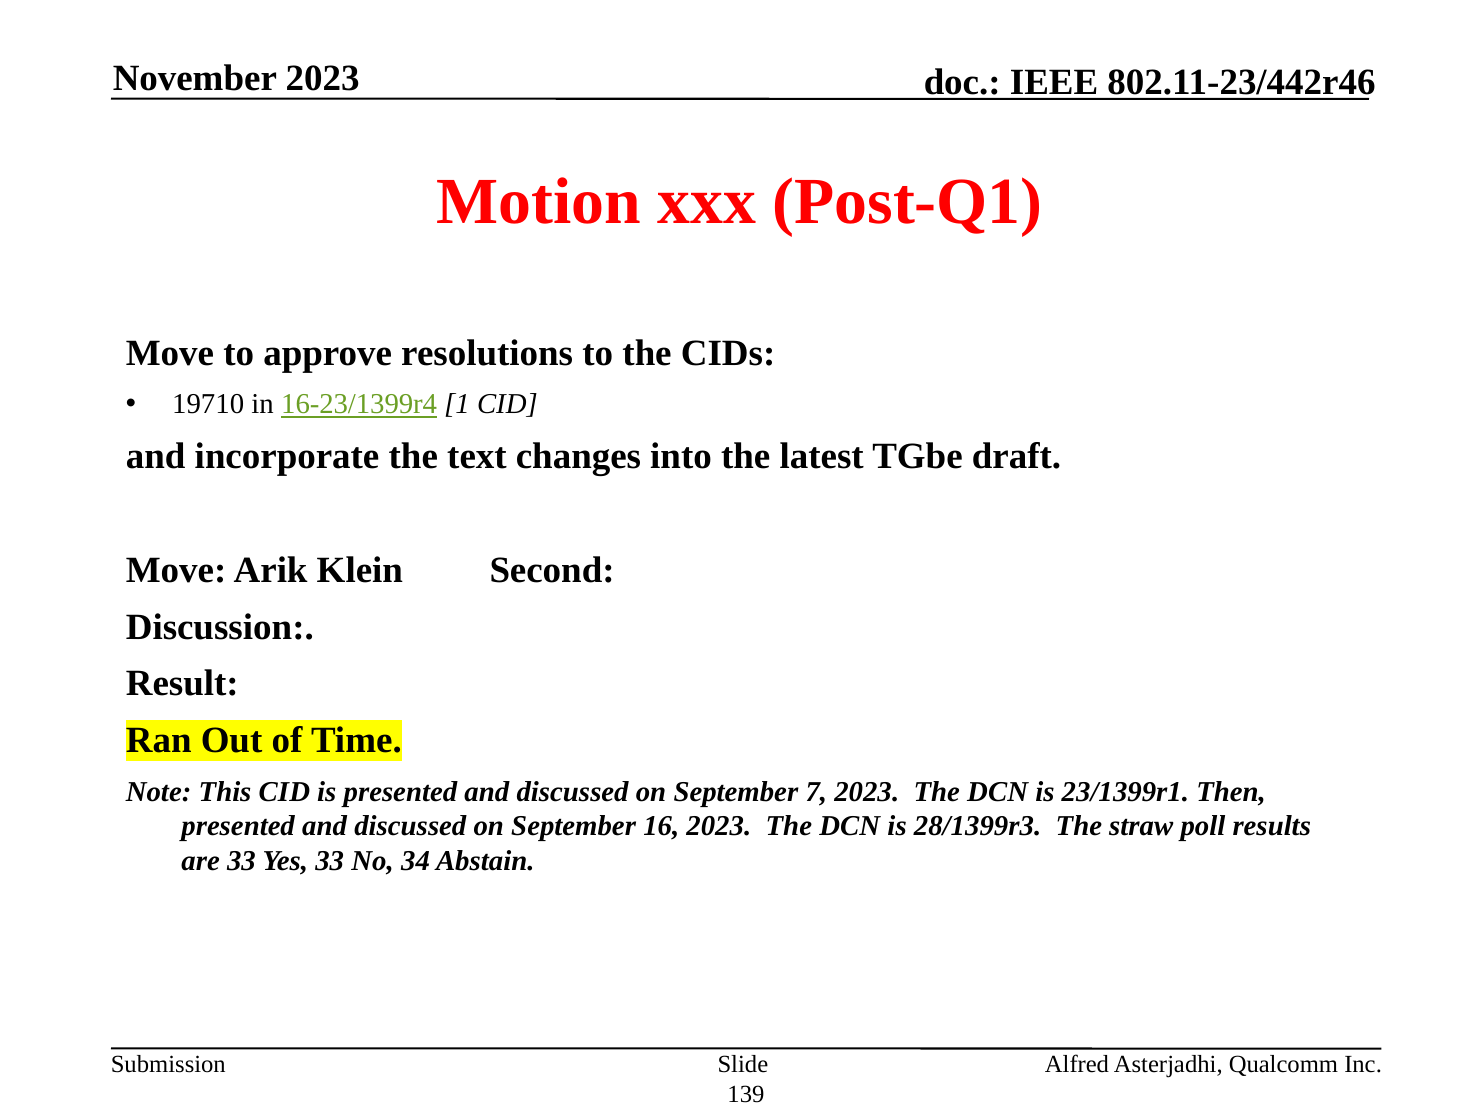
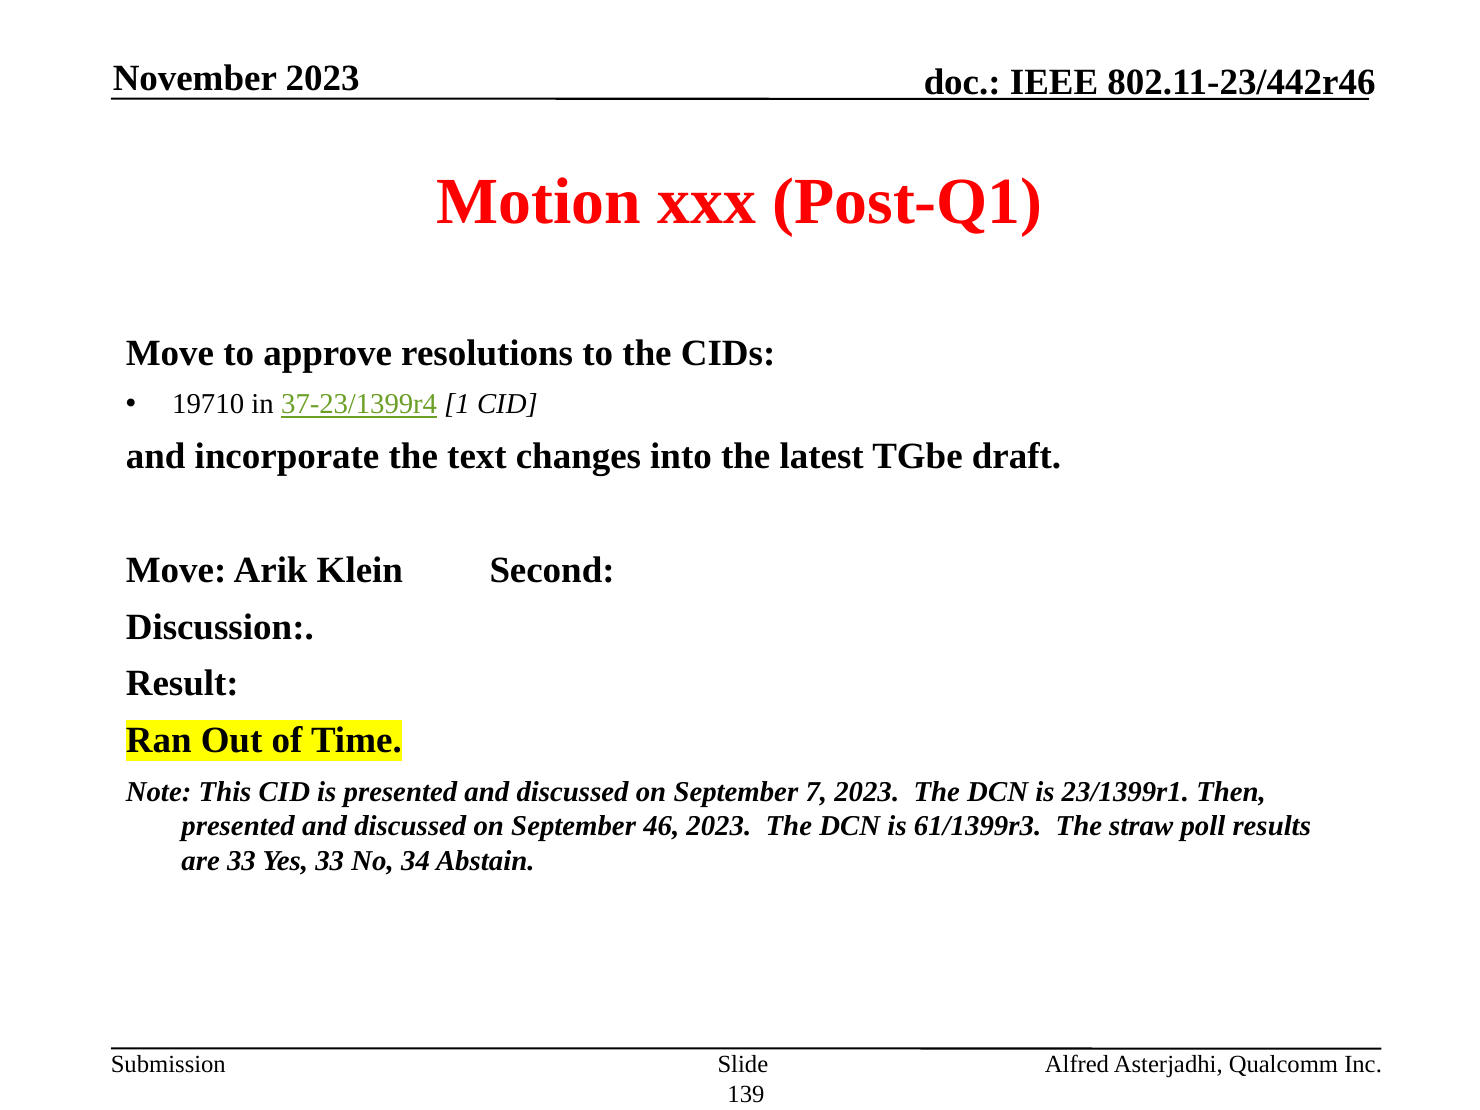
16-23/1399r4: 16-23/1399r4 -> 37-23/1399r4
16: 16 -> 46
28/1399r3: 28/1399r3 -> 61/1399r3
